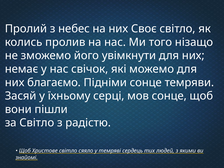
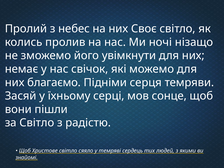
того: того -> ночі
Підніми сонце: сонце -> серця
